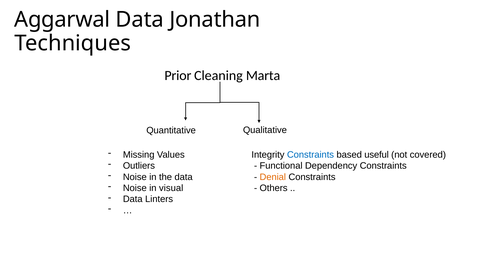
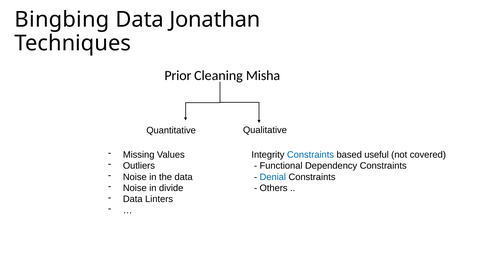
Aggarwal: Aggarwal -> Bingbing
Marta: Marta -> Misha
Denial colour: orange -> blue
visual: visual -> divide
